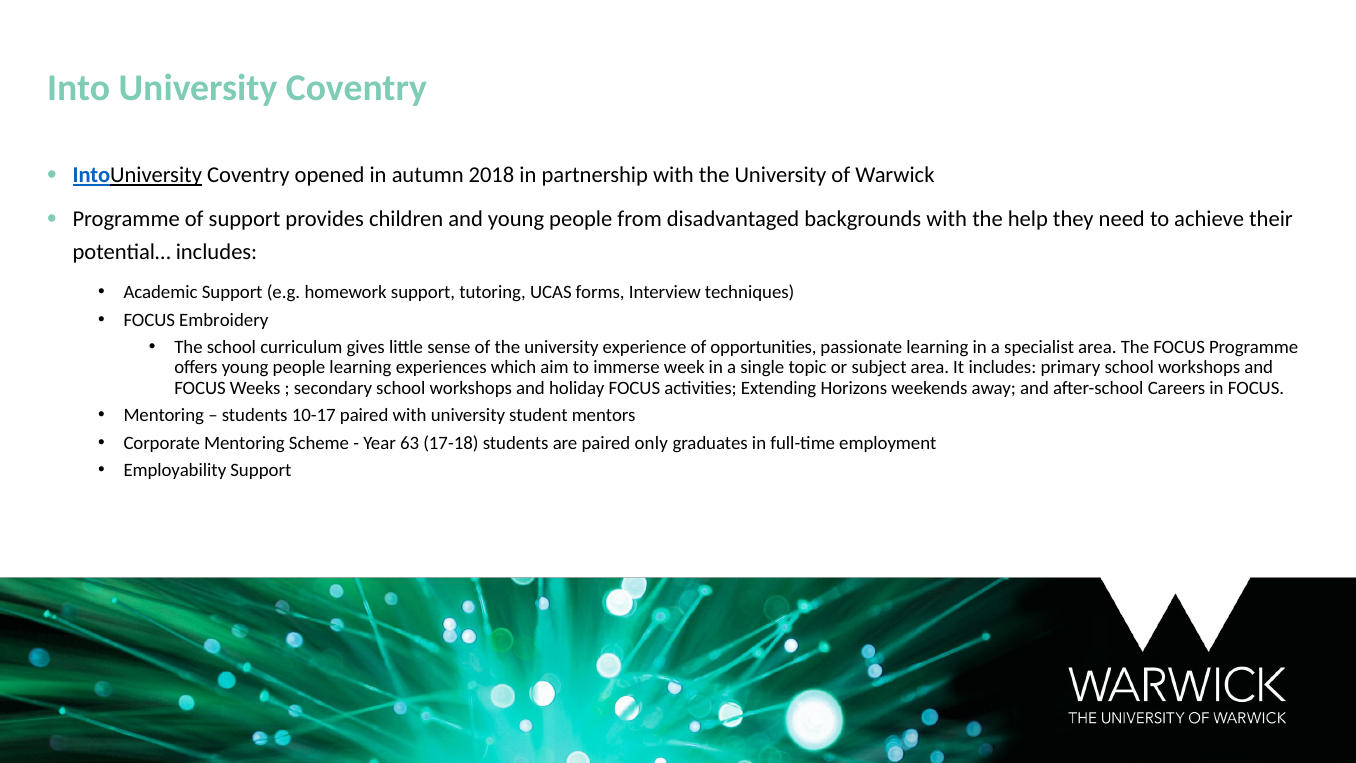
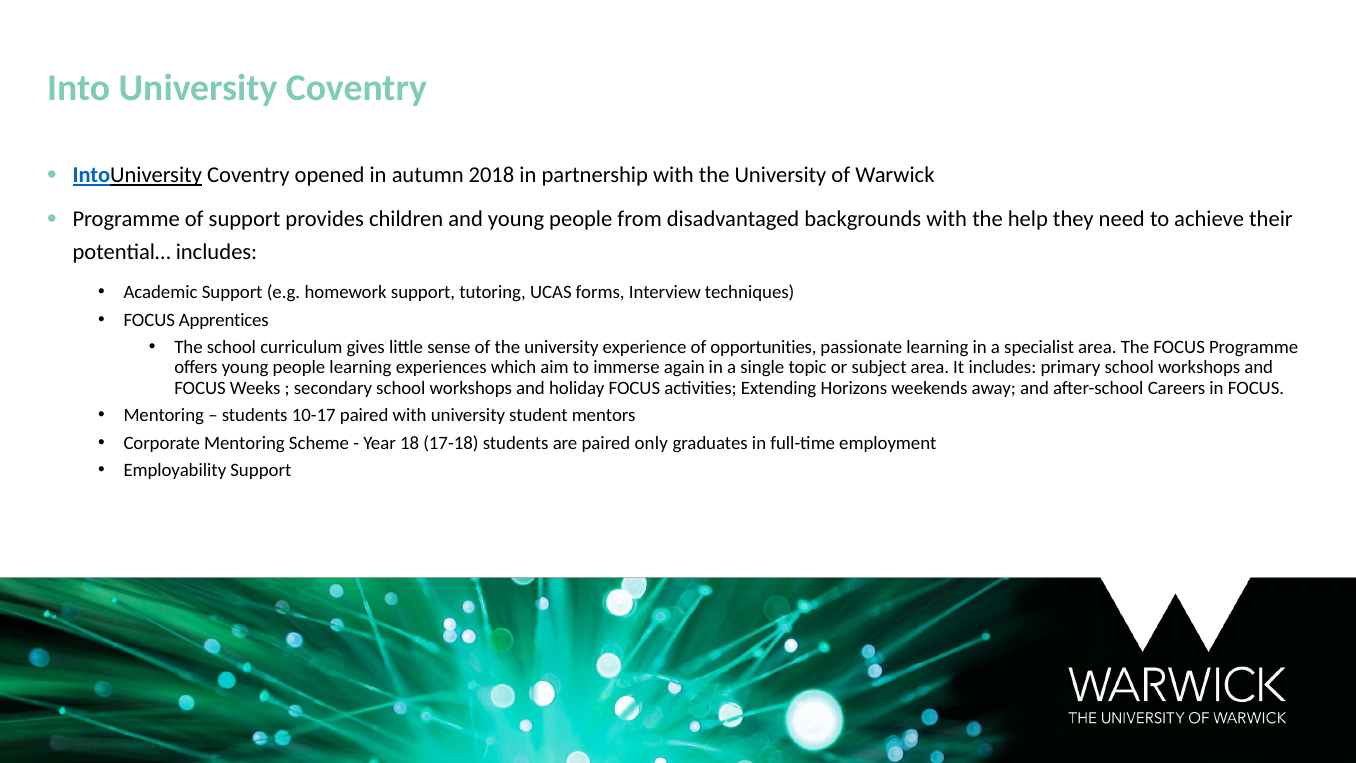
Embroidery: Embroidery -> Apprentices
week: week -> again
63: 63 -> 18
